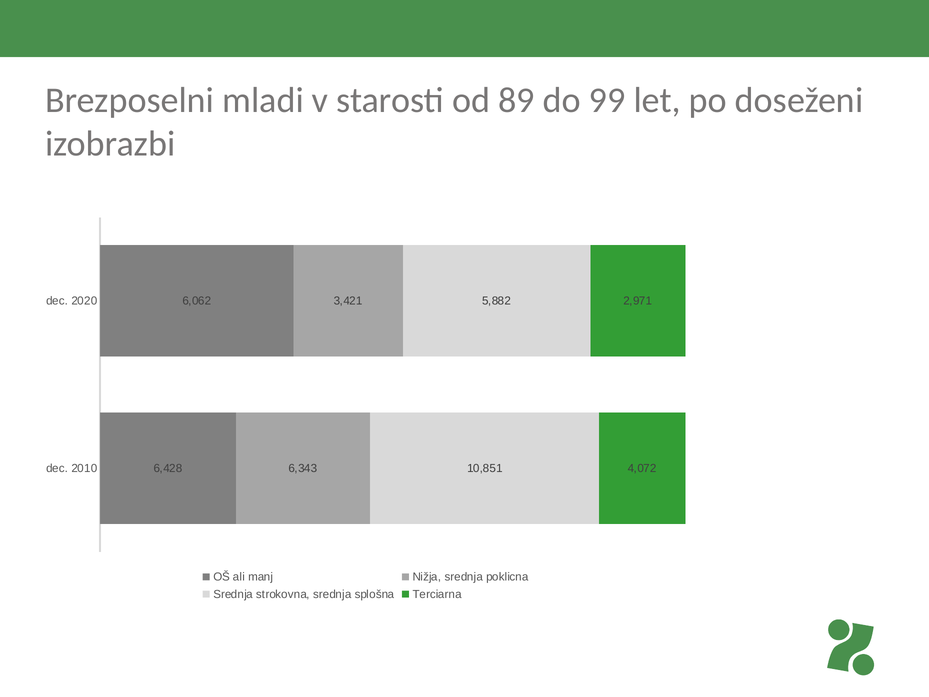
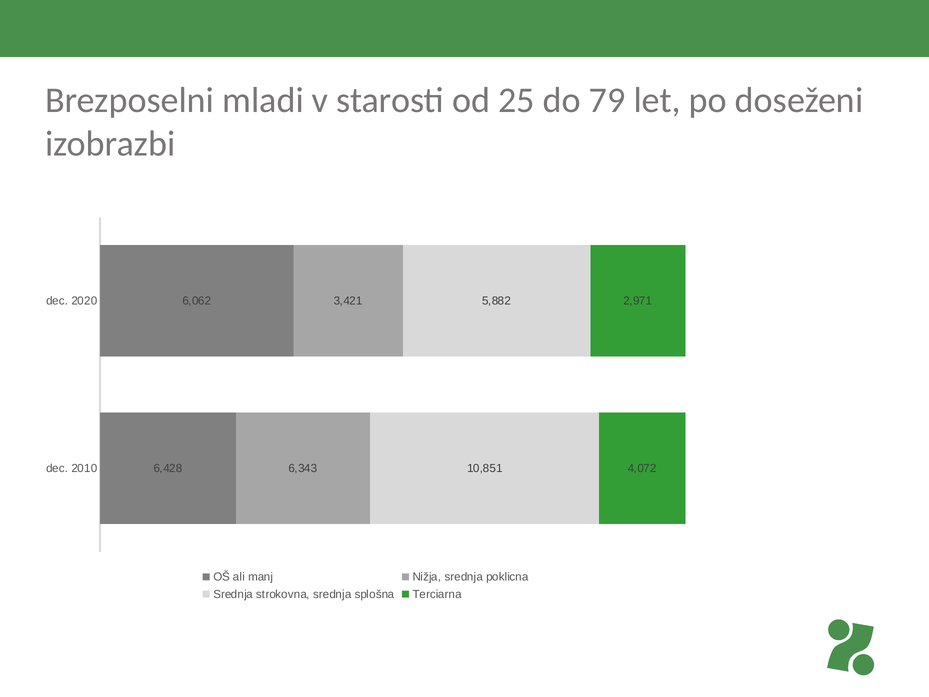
89: 89 -> 25
99: 99 -> 79
